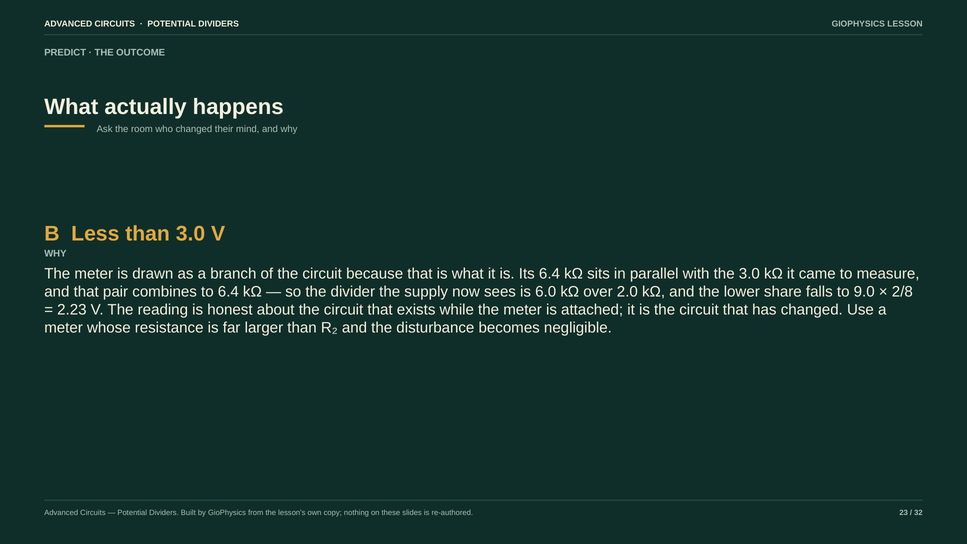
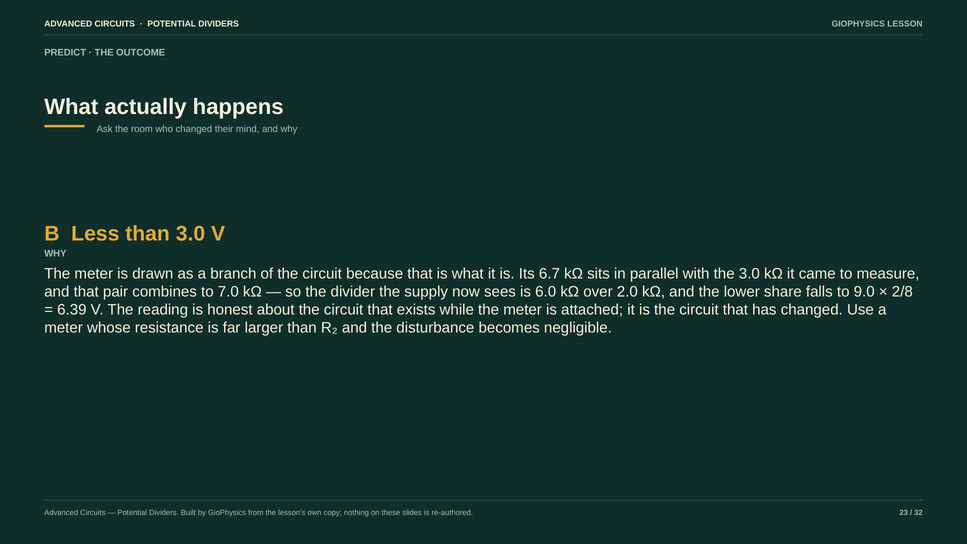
Its 6.4: 6.4 -> 6.7
to 6.4: 6.4 -> 7.0
2.23: 2.23 -> 6.39
